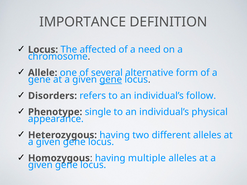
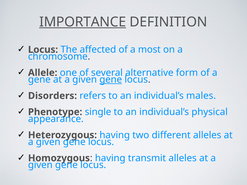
IMPORTANCE underline: none -> present
need: need -> most
follow: follow -> males
multiple: multiple -> transmit
